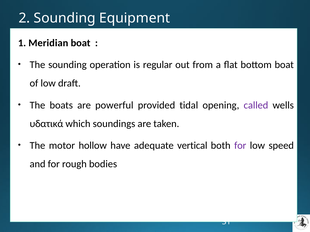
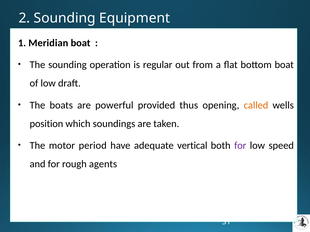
tidal: tidal -> thus
called colour: purple -> orange
υδατικά: υδατικά -> position
hollow: hollow -> period
bodies: bodies -> agents
